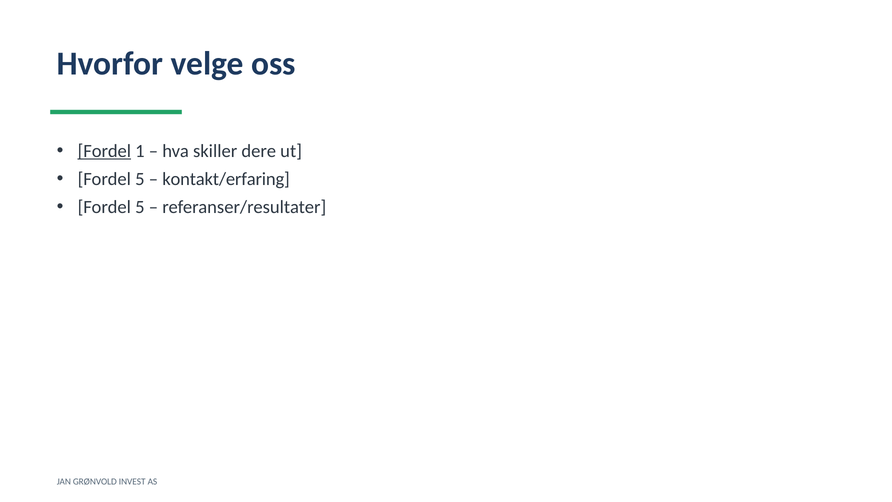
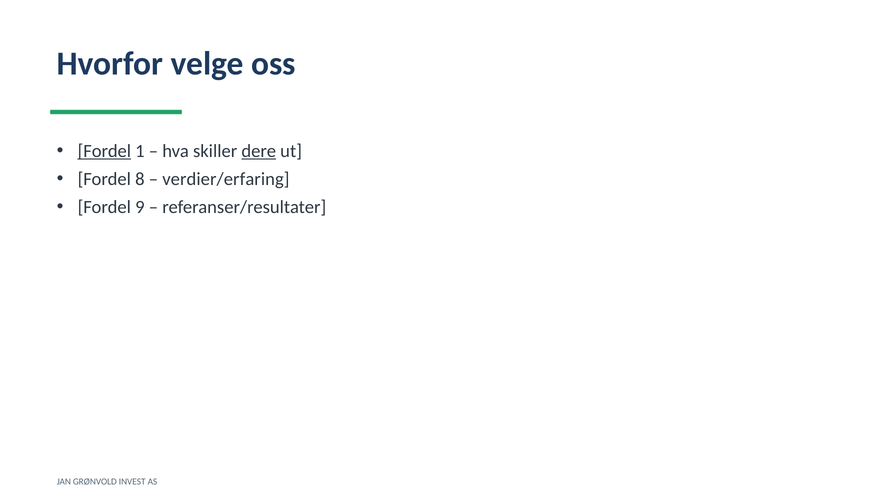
dere underline: none -> present
5 at (140, 179): 5 -> 8
kontakt/erfaring: kontakt/erfaring -> verdier/erfaring
5 at (140, 207): 5 -> 9
